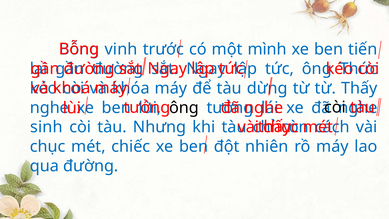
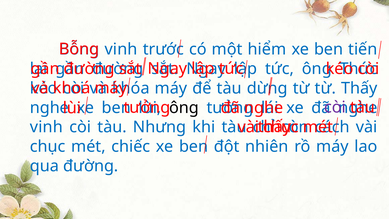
mình: mình -> hiểm
còi at (335, 107) colour: black -> purple
sinh at (46, 127): sinh -> vinh
